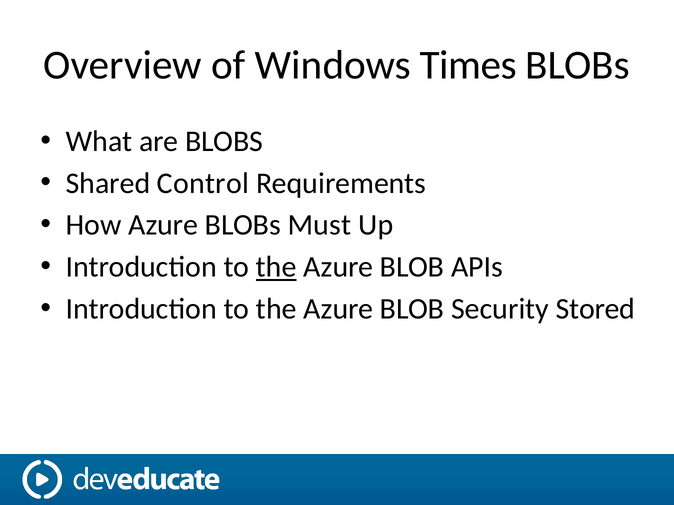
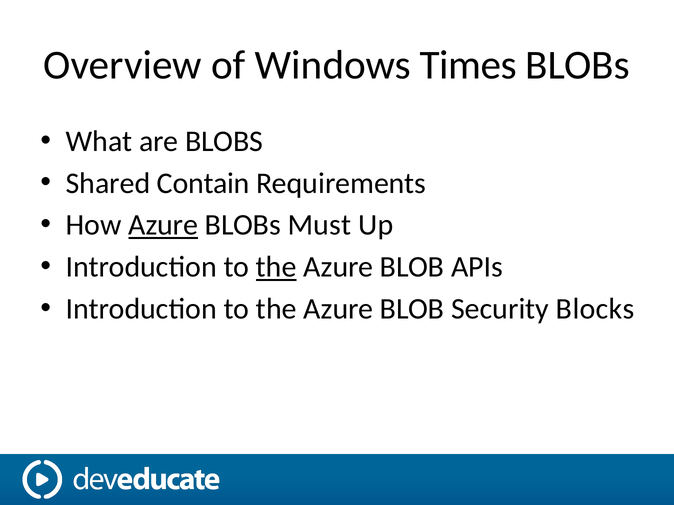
Control: Control -> Contain
Azure at (163, 225) underline: none -> present
Stored: Stored -> Blocks
